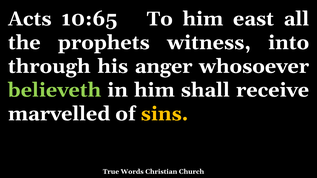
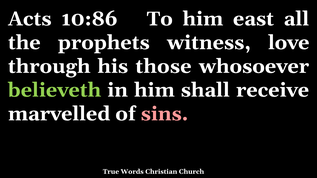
10:65: 10:65 -> 10:86
into: into -> love
anger: anger -> those
sins colour: yellow -> pink
